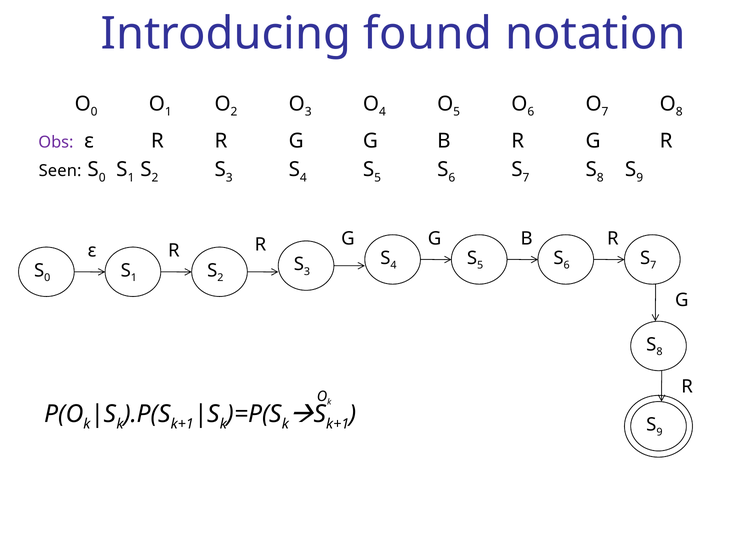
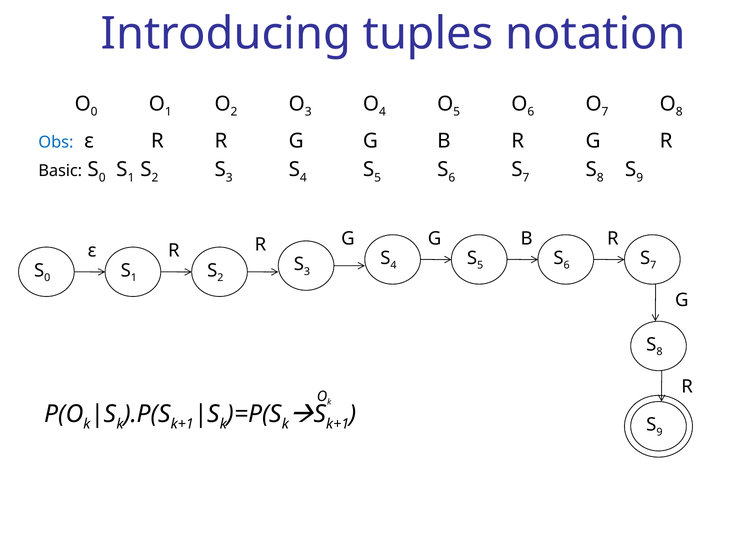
found: found -> tuples
Obs colour: purple -> blue
Seen: Seen -> Basic
